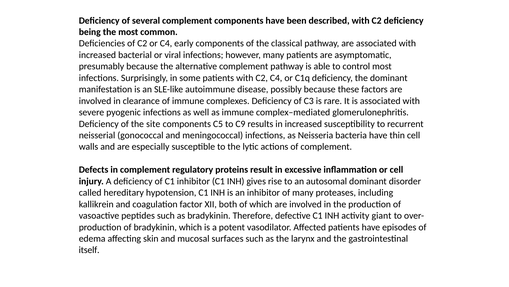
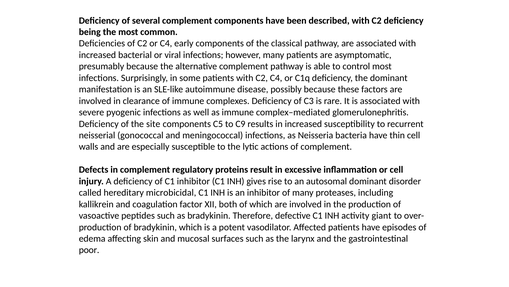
hypotension: hypotension -> microbicidal
itself: itself -> poor
